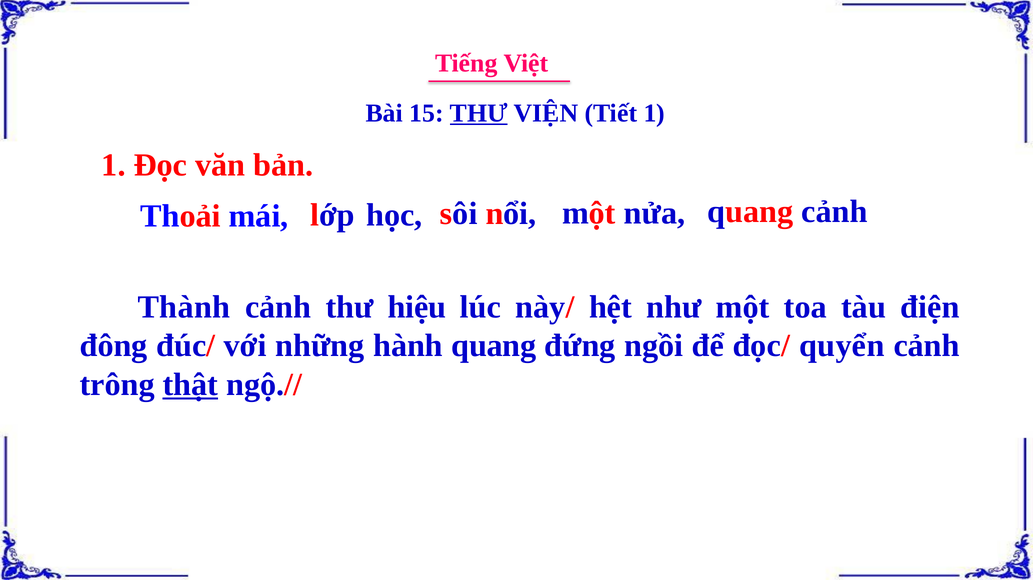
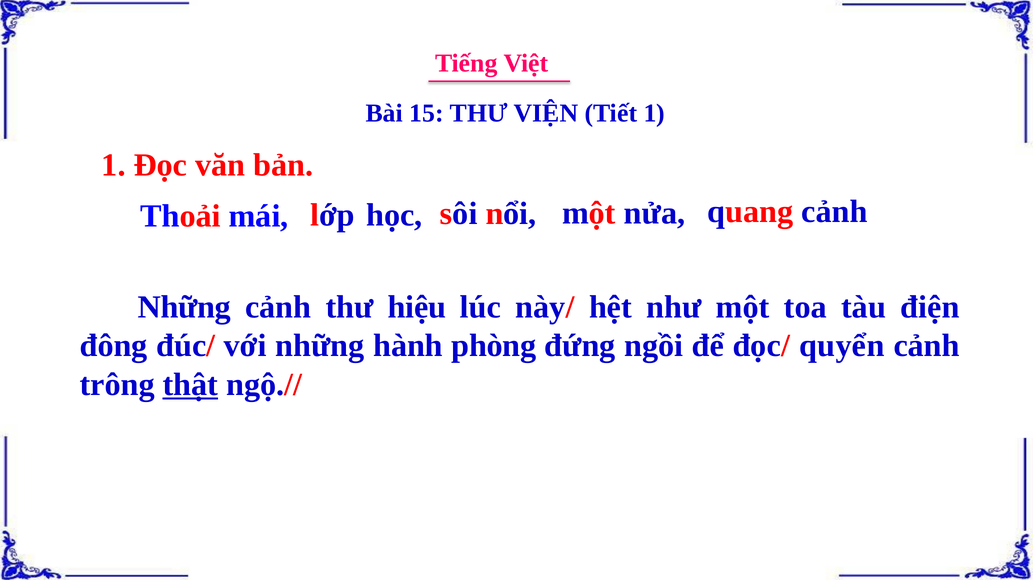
THƯ at (479, 113) underline: present -> none
Thành at (184, 307): Thành -> Những
hành quang: quang -> phòng
